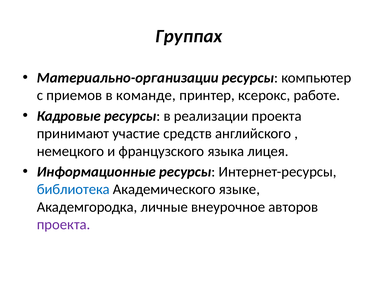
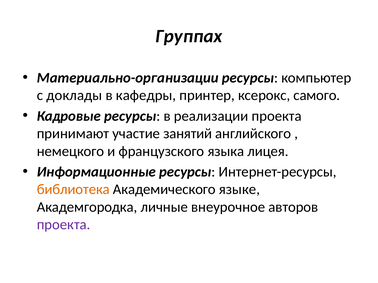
приемов: приемов -> доклады
команде: команде -> кафедры
работе: работе -> самого
средств: средств -> занятий
библиотека colour: blue -> orange
